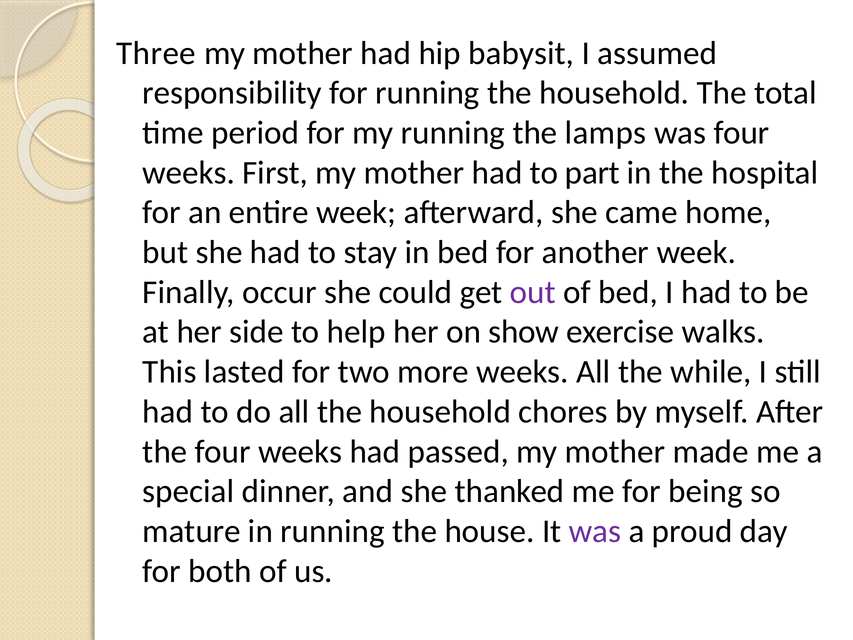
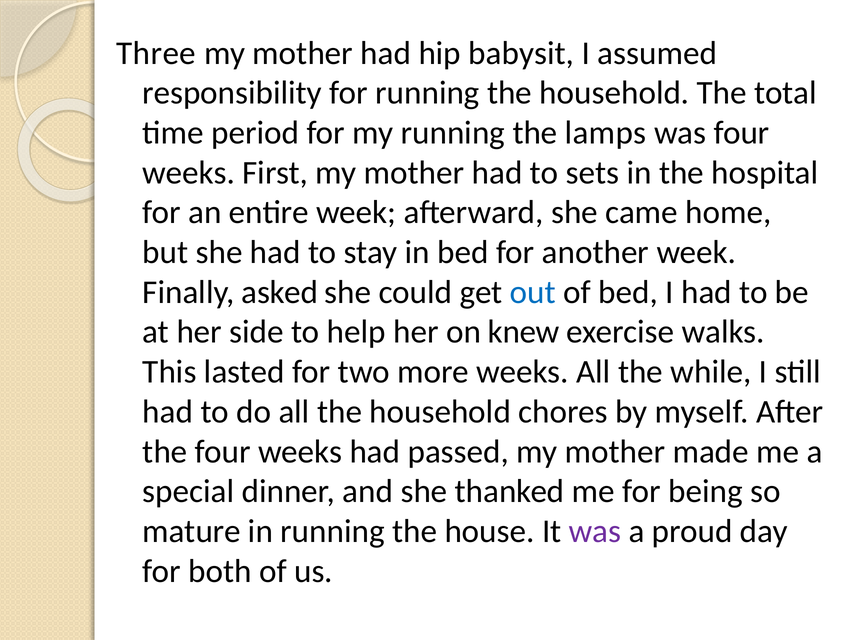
part: part -> sets
occur: occur -> asked
out colour: purple -> blue
show: show -> knew
